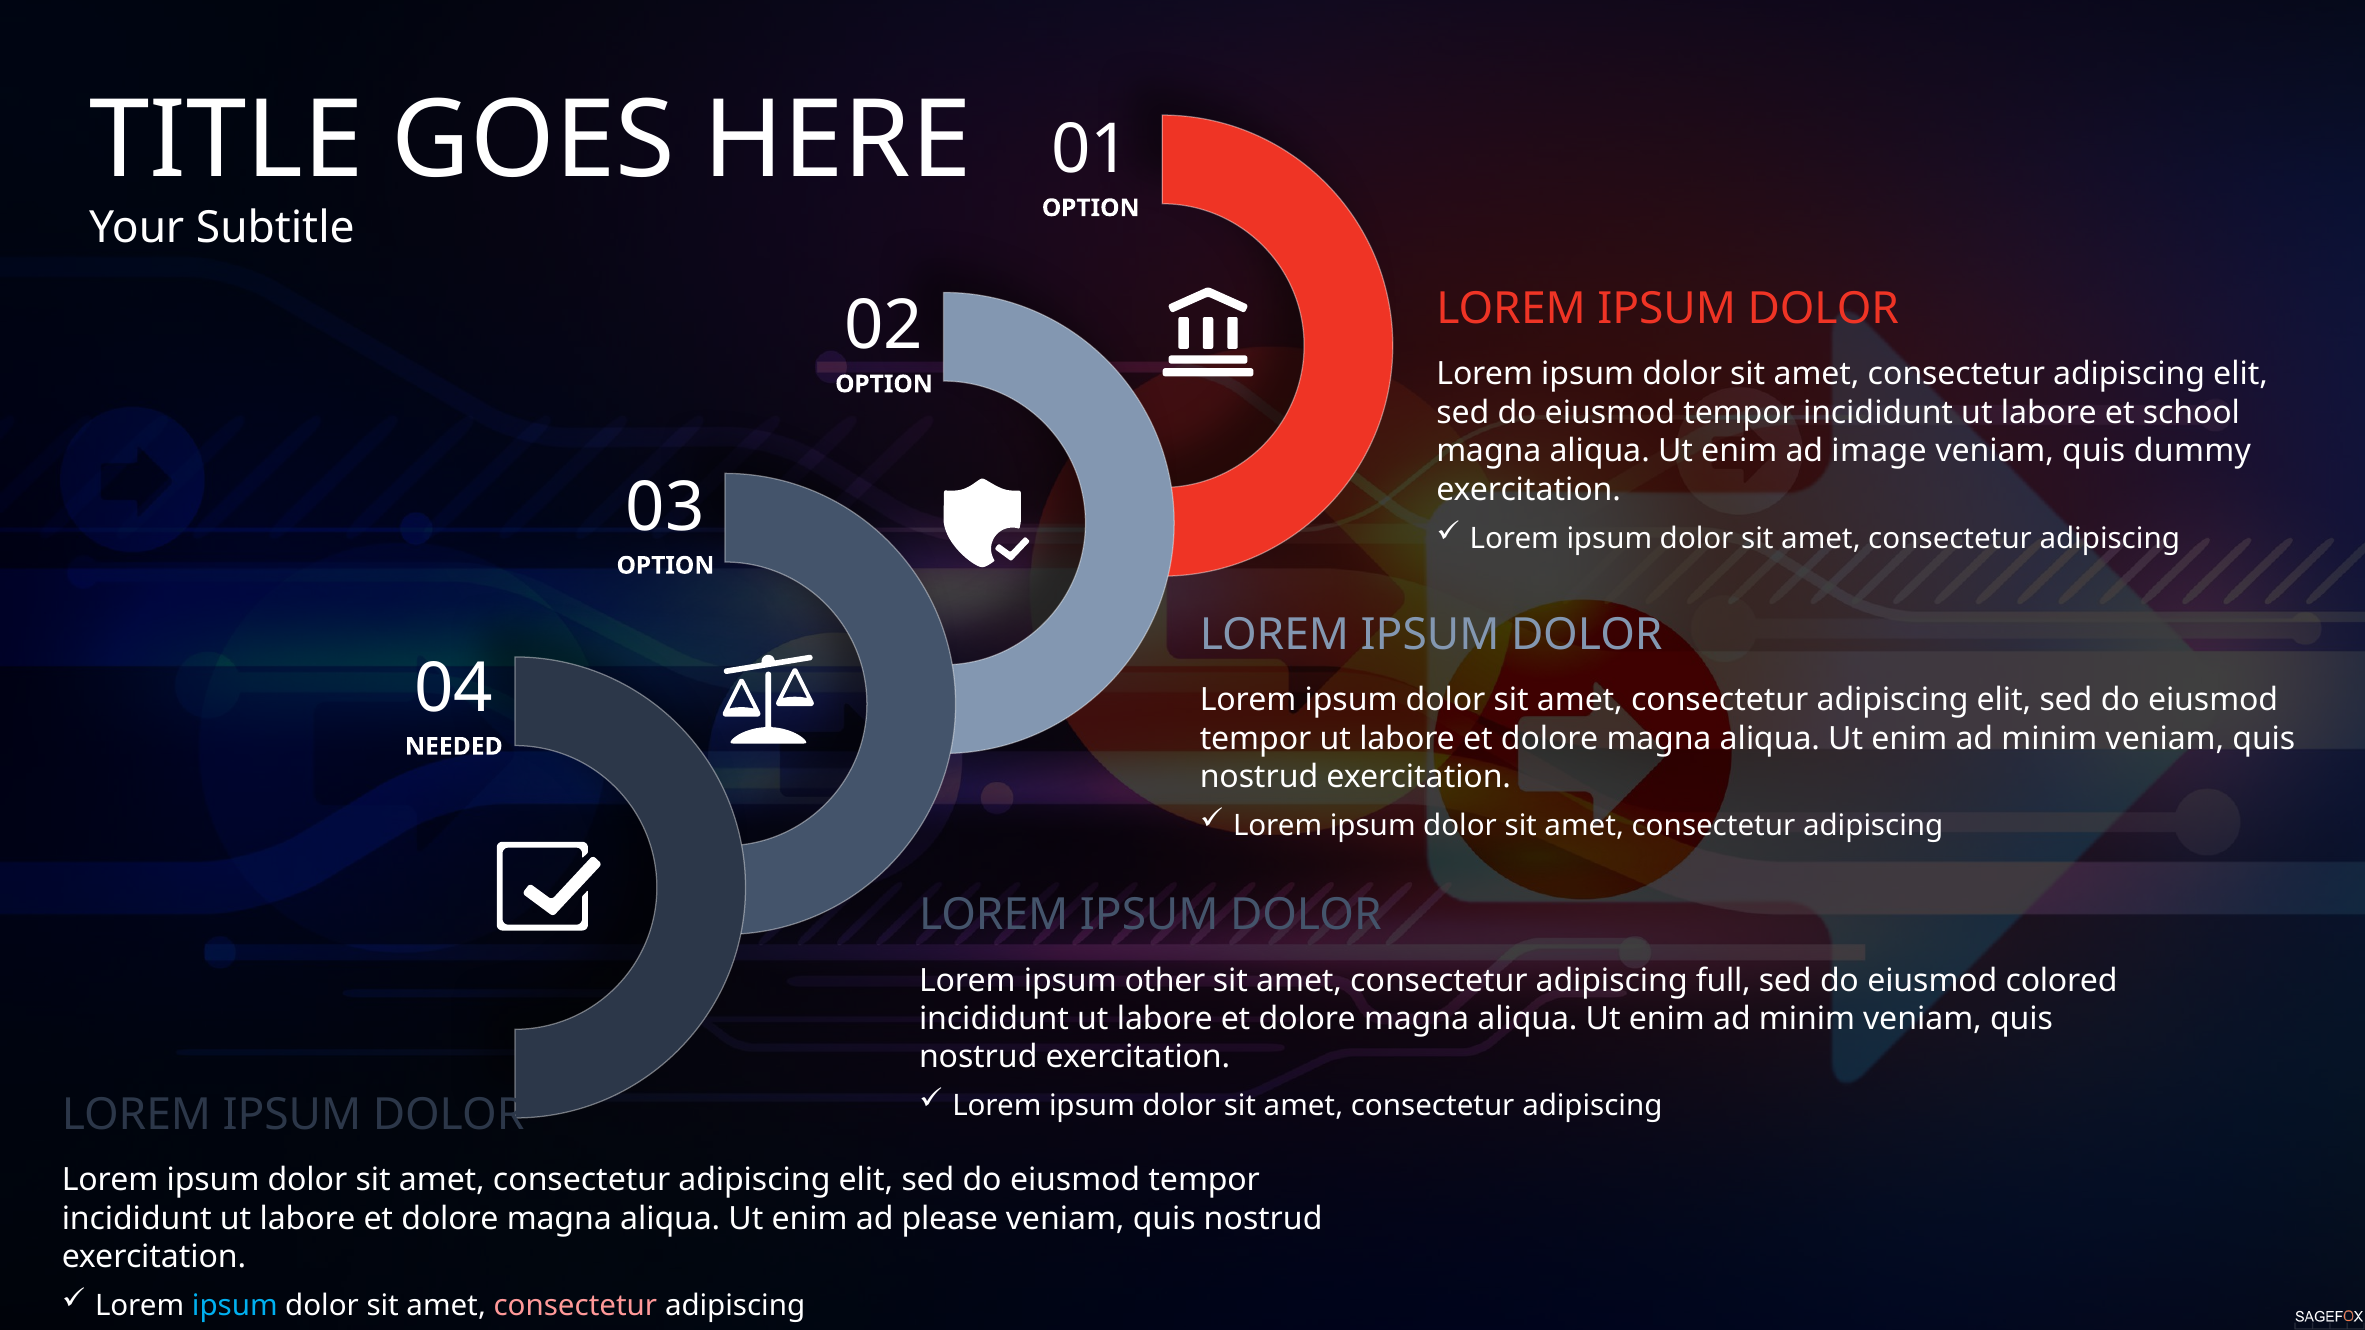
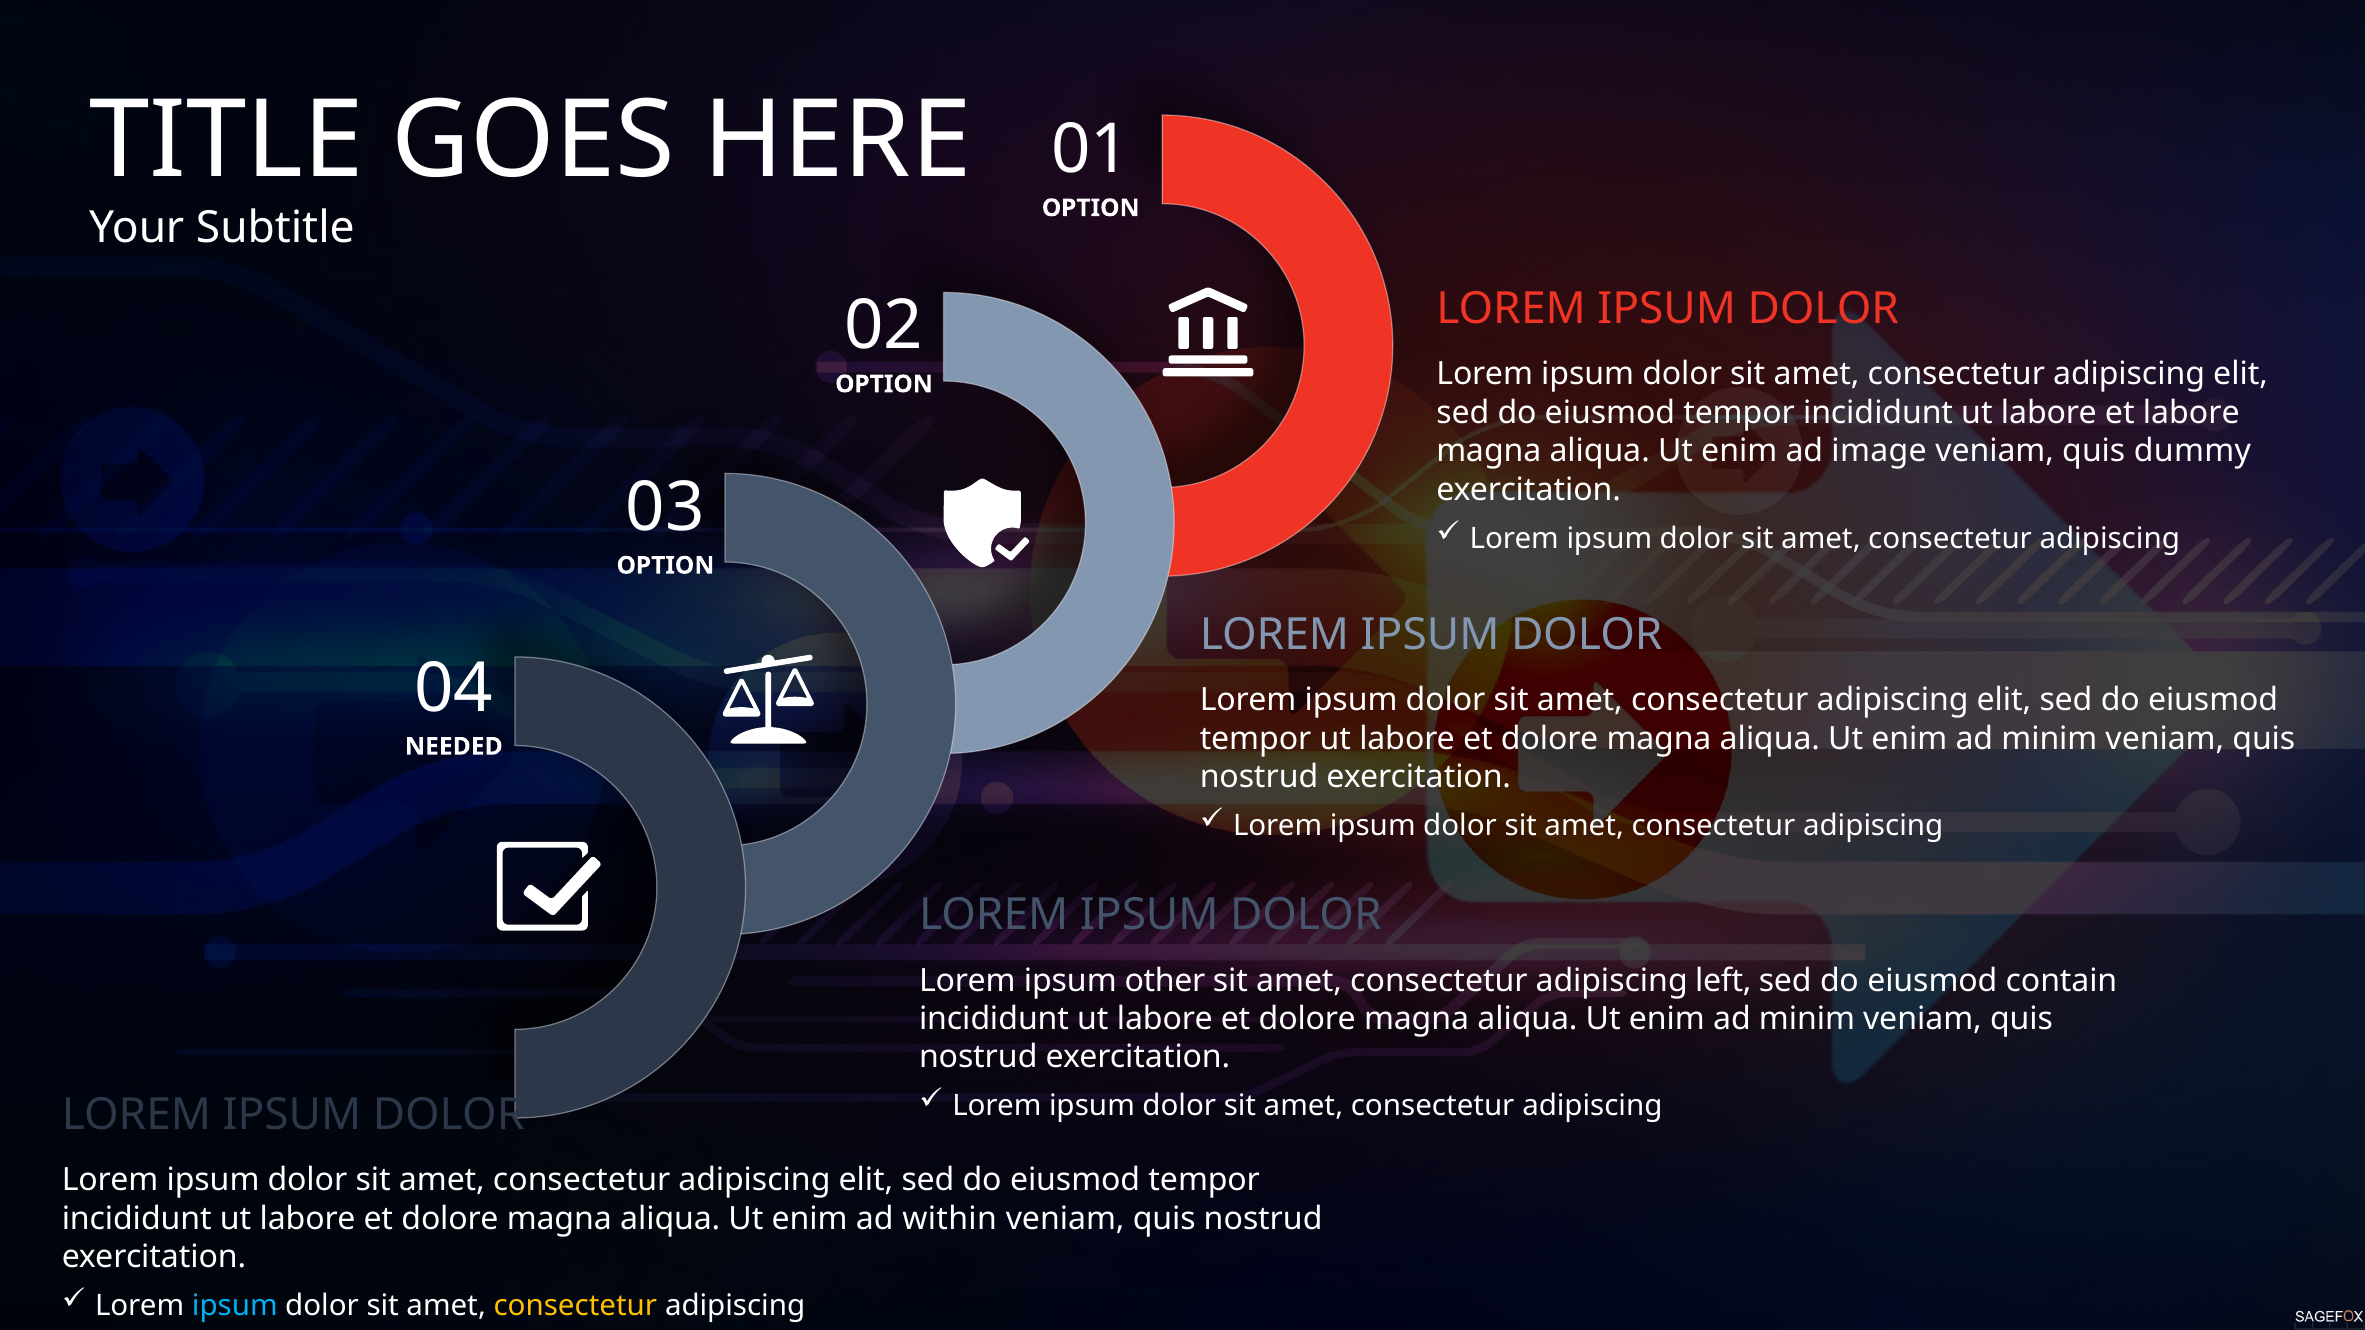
et school: school -> labore
full: full -> left
colored: colored -> contain
please: please -> within
consectetur at (575, 1306) colour: pink -> yellow
